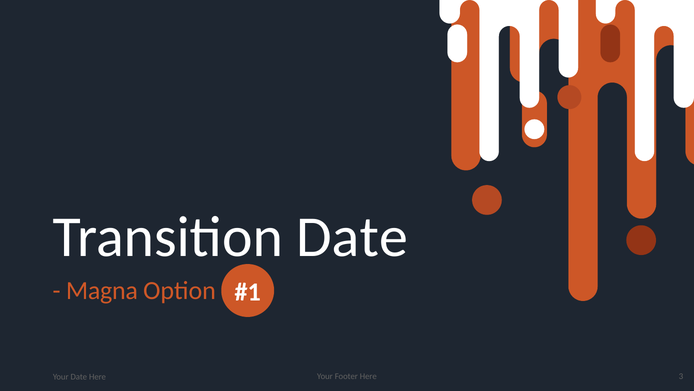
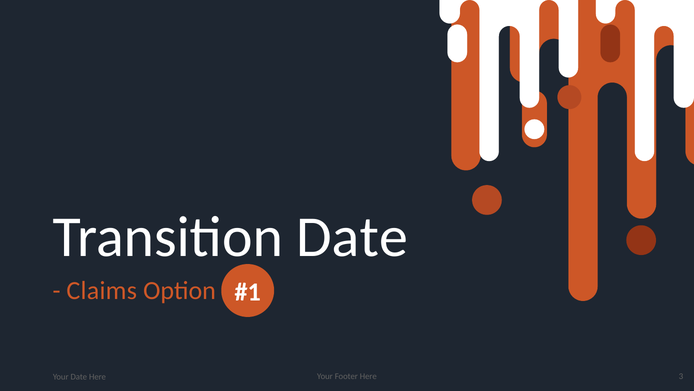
Magna: Magna -> Claims
